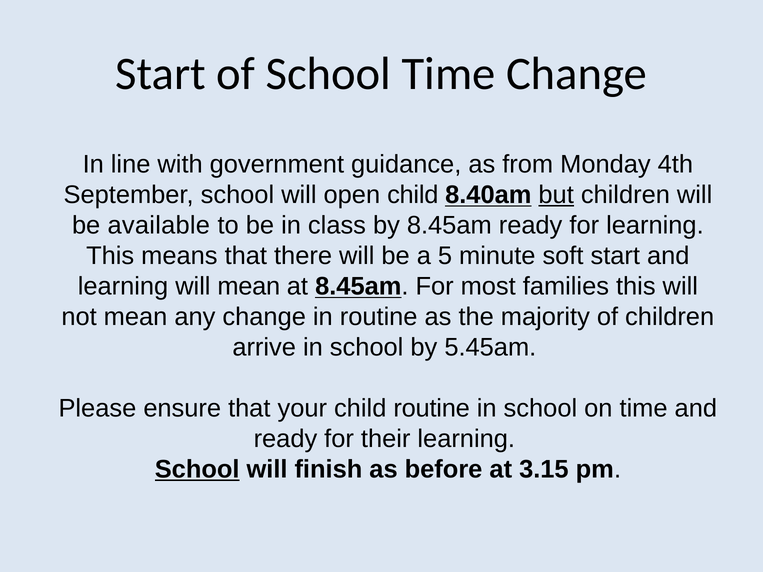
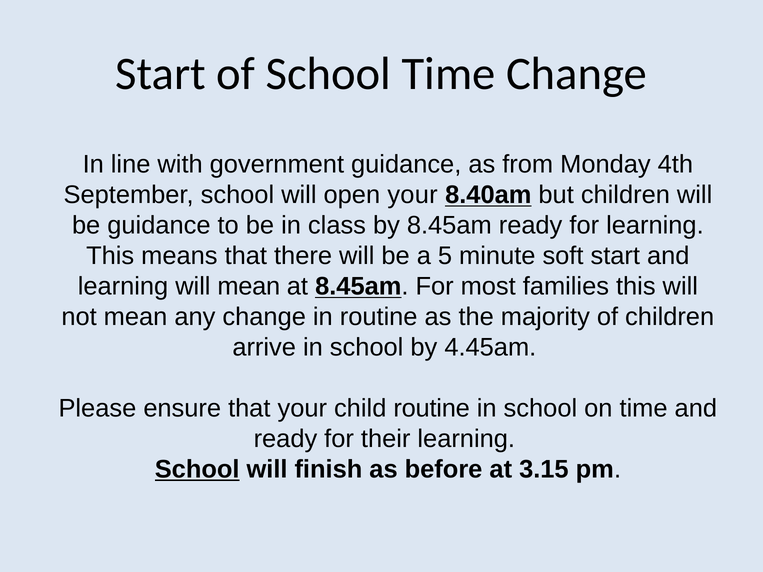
open child: child -> your
but underline: present -> none
be available: available -> guidance
5.45am: 5.45am -> 4.45am
